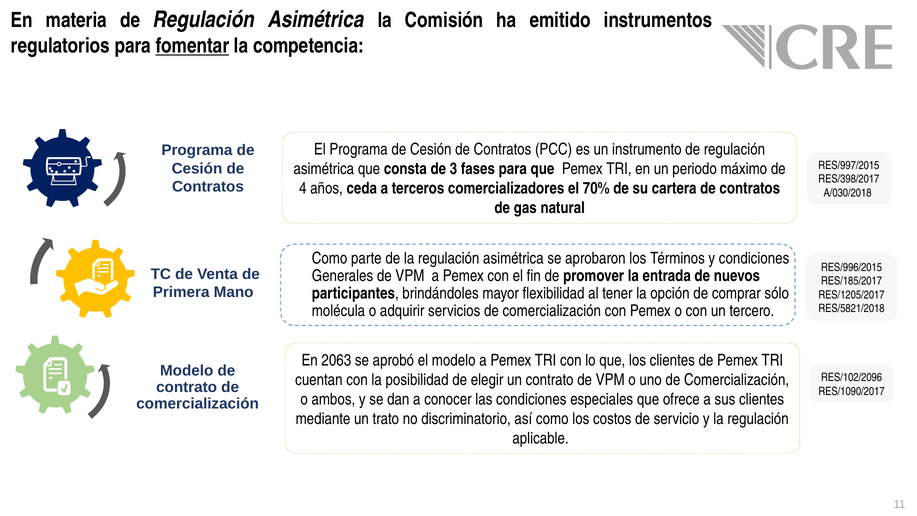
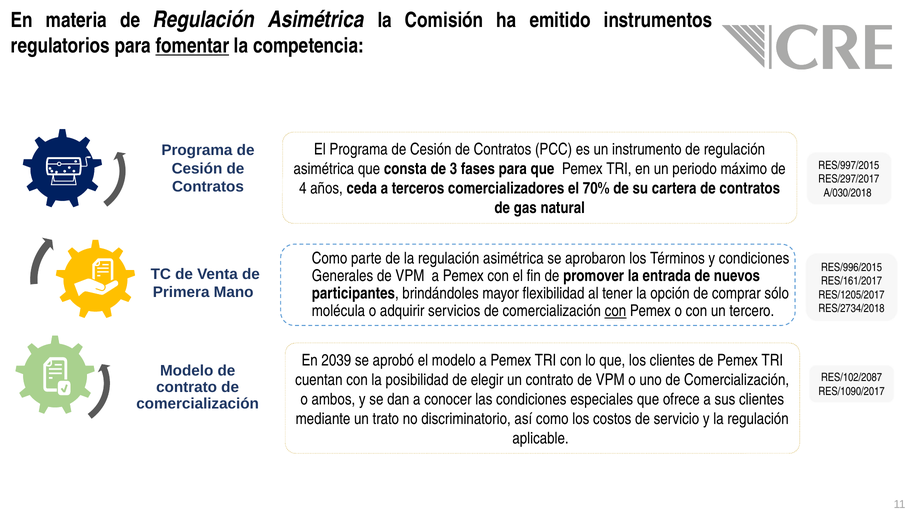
RES/398/2017: RES/398/2017 -> RES/297/2017
RES/185/2017: RES/185/2017 -> RES/161/2017
RES/5821/2018: RES/5821/2018 -> RES/2734/2018
con at (615, 311) underline: none -> present
2063: 2063 -> 2039
RES/102/2096: RES/102/2096 -> RES/102/2087
